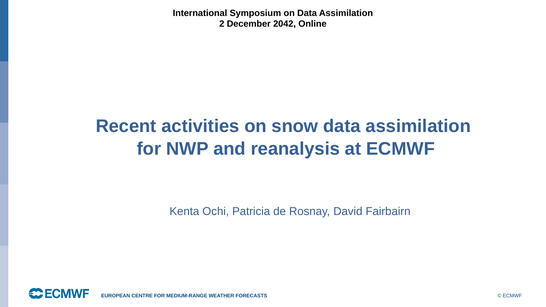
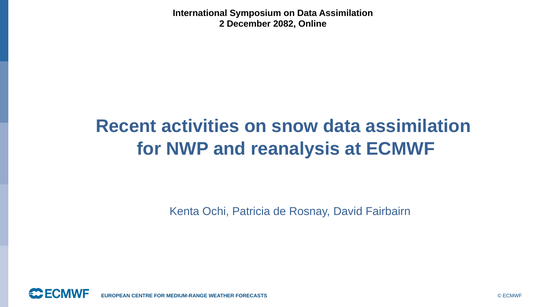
2042: 2042 -> 2082
